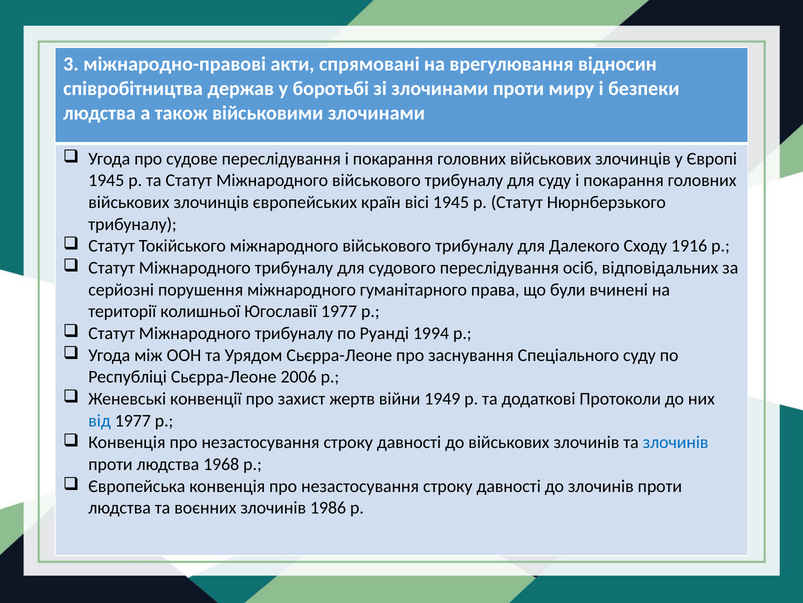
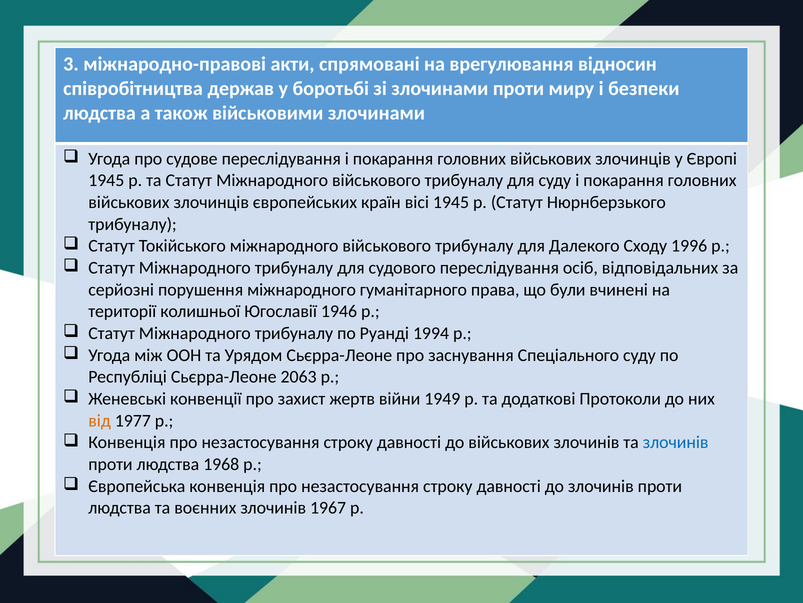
1916: 1916 -> 1996
Югославії 1977: 1977 -> 1946
2006: 2006 -> 2063
від colour: blue -> orange
1986: 1986 -> 1967
